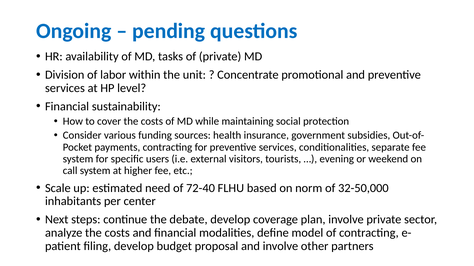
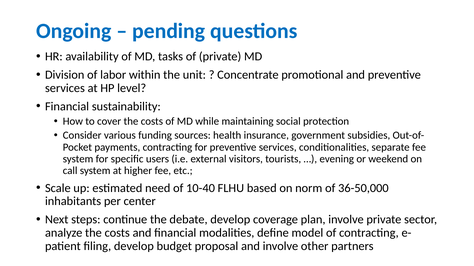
72-40: 72-40 -> 10-40
32-50,000: 32-50,000 -> 36-50,000
